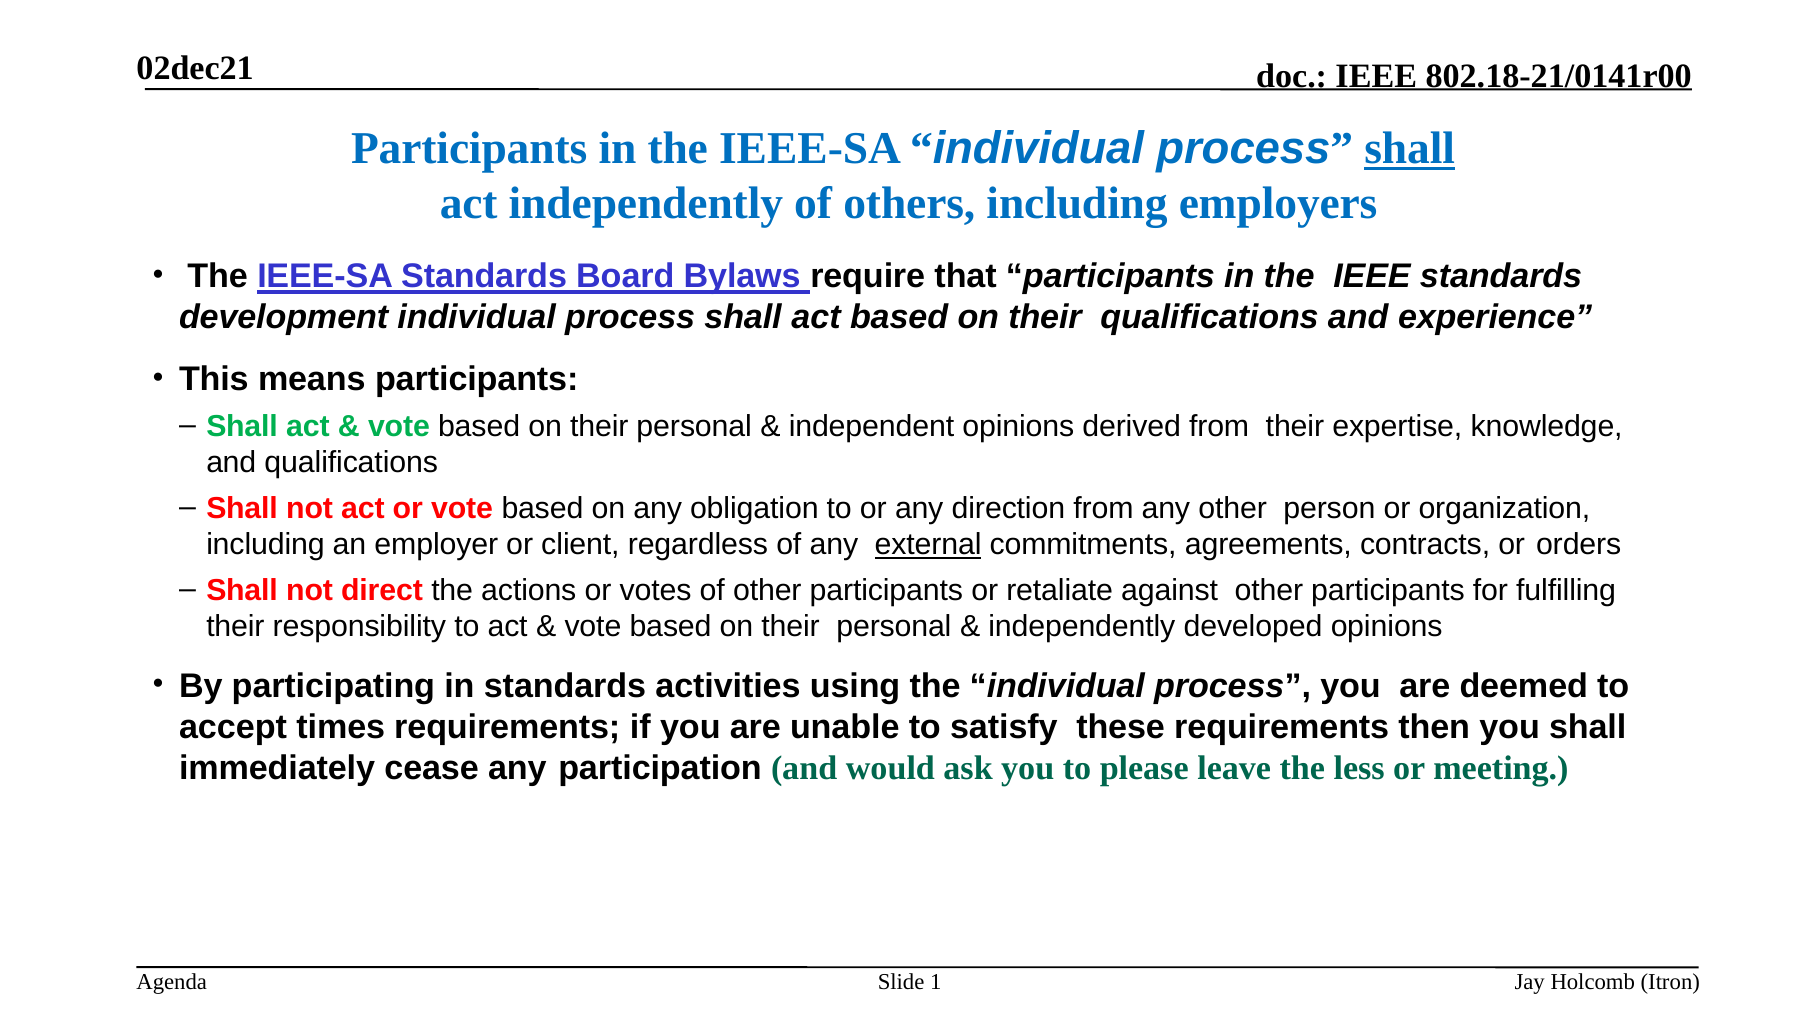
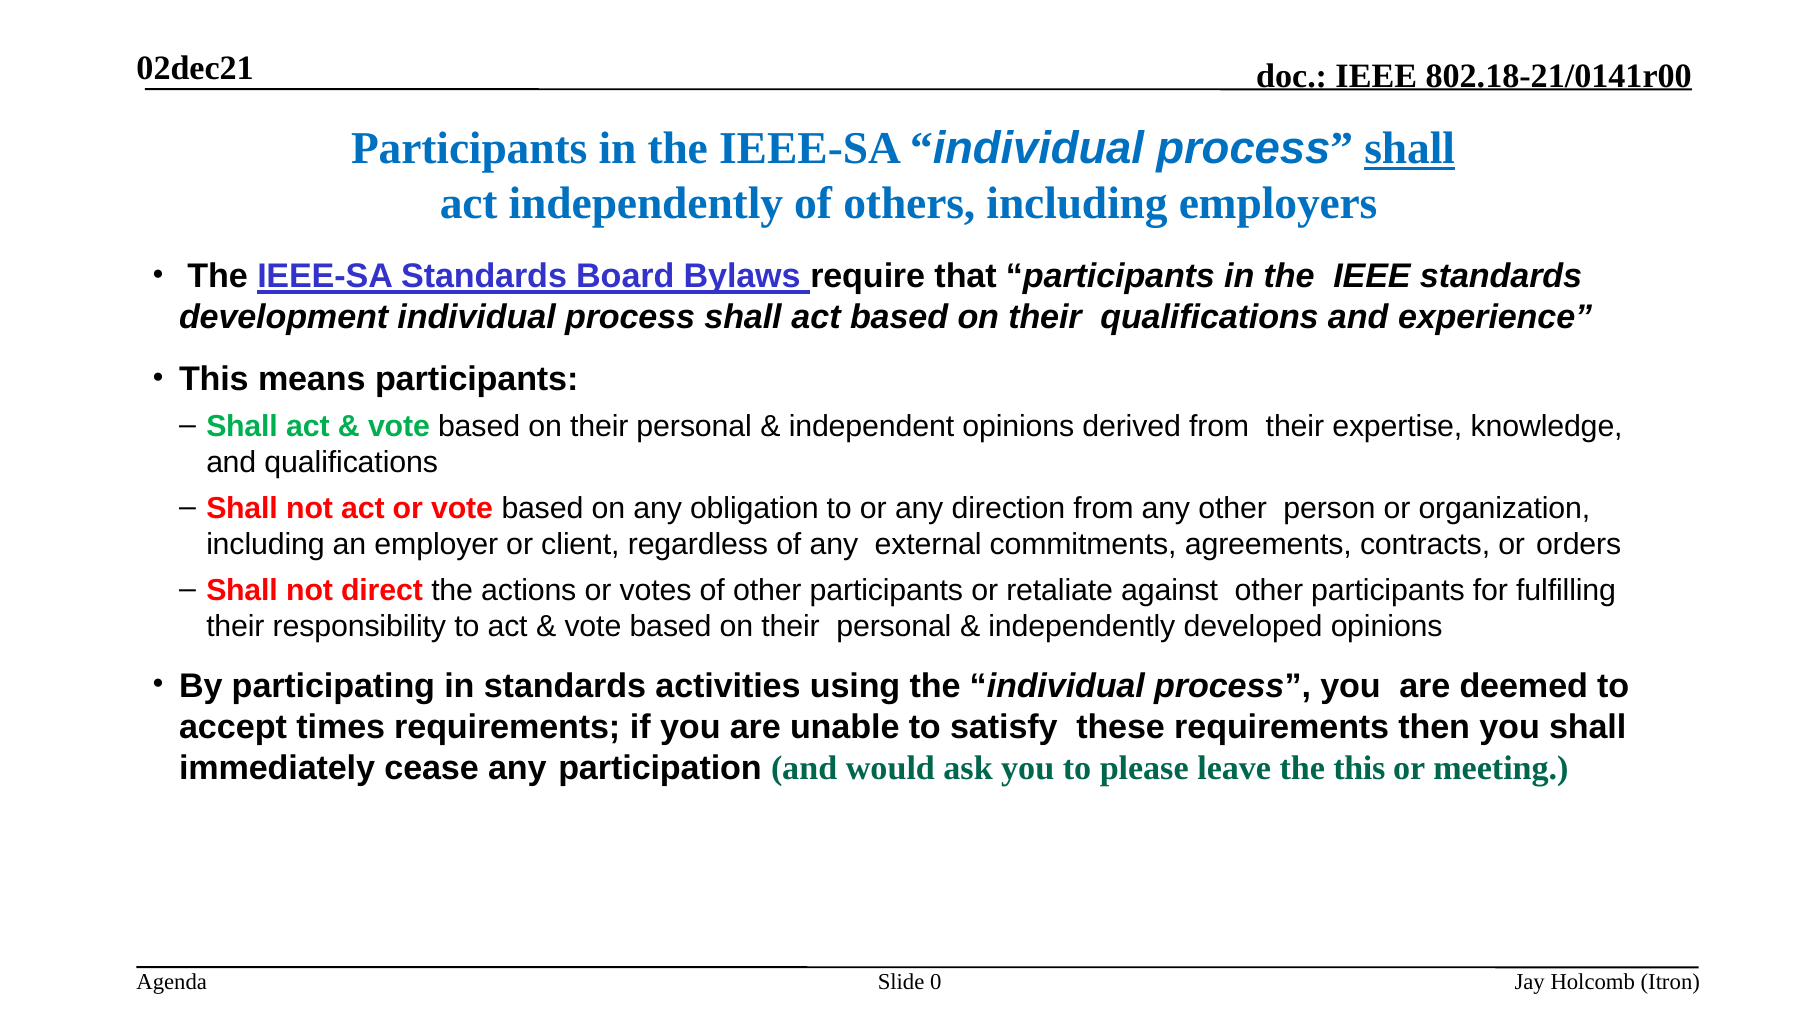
external underline: present -> none
the less: less -> this
1: 1 -> 0
